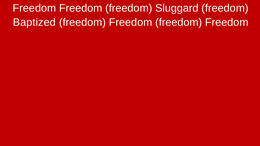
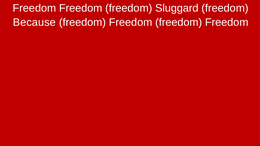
Baptized: Baptized -> Because
